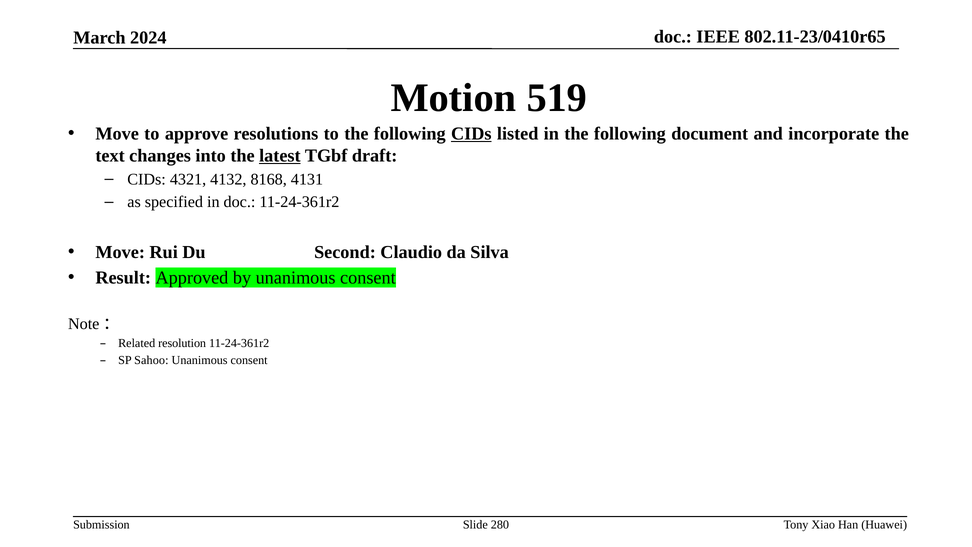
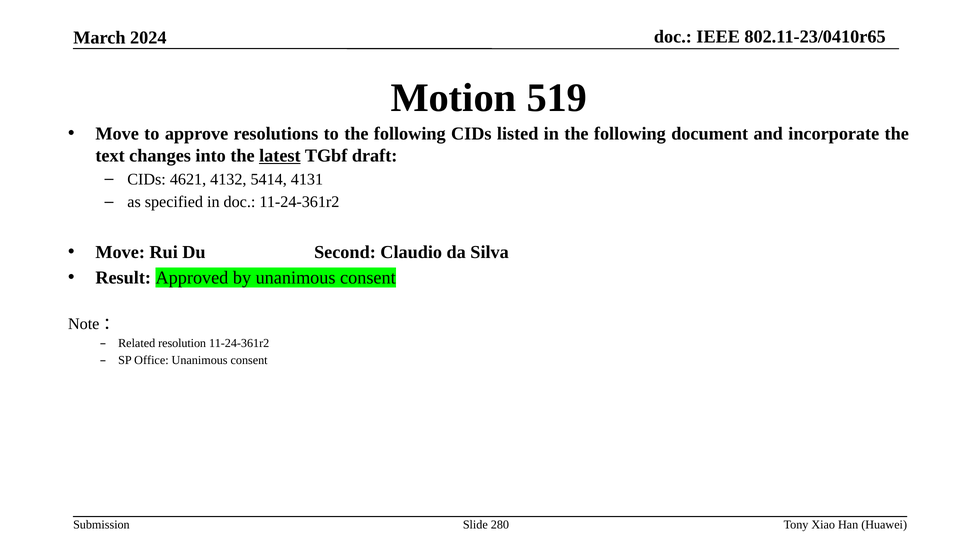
CIDs at (471, 134) underline: present -> none
4321: 4321 -> 4621
8168: 8168 -> 5414
Sahoo: Sahoo -> Office
